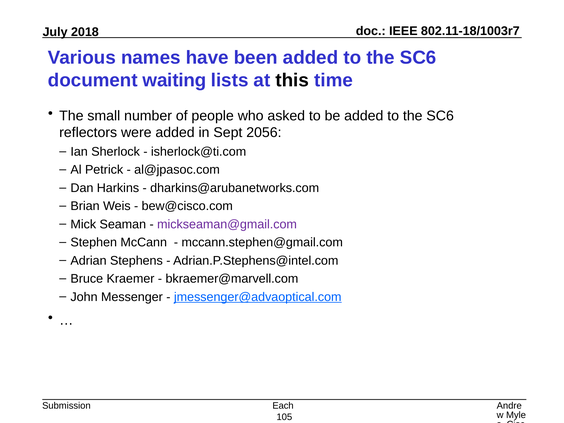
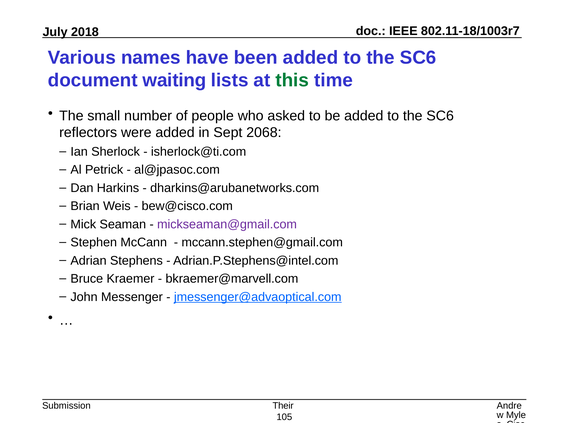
this colour: black -> green
2056: 2056 -> 2068
Each: Each -> Their
